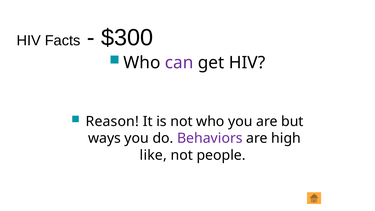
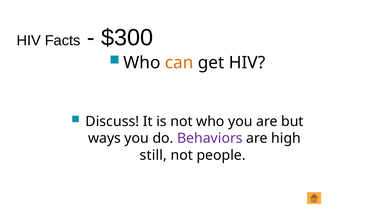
can colour: purple -> orange
Reason: Reason -> Discuss
like: like -> still
